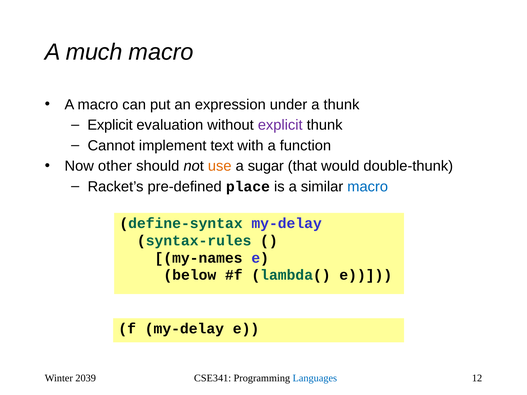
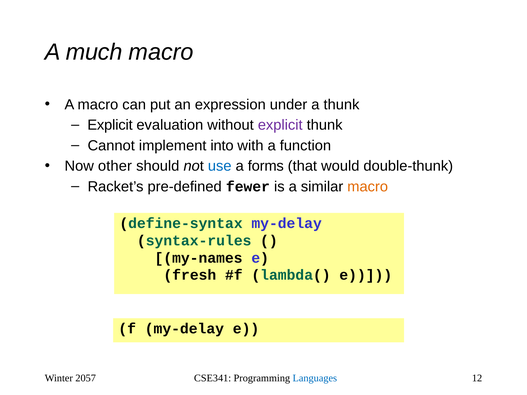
text: text -> into
use colour: orange -> blue
sugar: sugar -> forms
place: place -> fewer
macro at (368, 187) colour: blue -> orange
below: below -> fresh
2039: 2039 -> 2057
